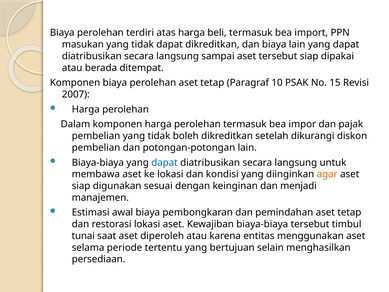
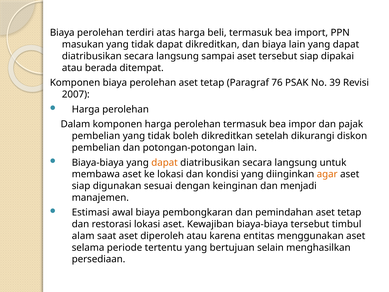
10: 10 -> 76
15: 15 -> 39
dapat at (165, 162) colour: blue -> orange
tunai: tunai -> alam
